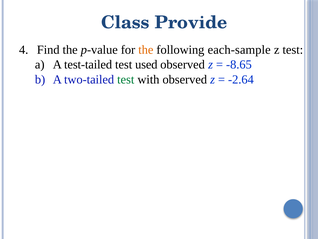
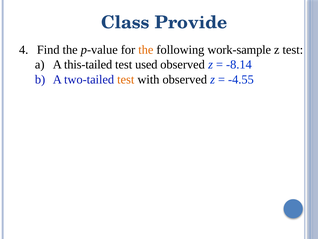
each-sample: each-sample -> work-sample
test-tailed: test-tailed -> this-tailed
-8.65: -8.65 -> -8.14
test at (126, 79) colour: green -> orange
-2.64: -2.64 -> -4.55
